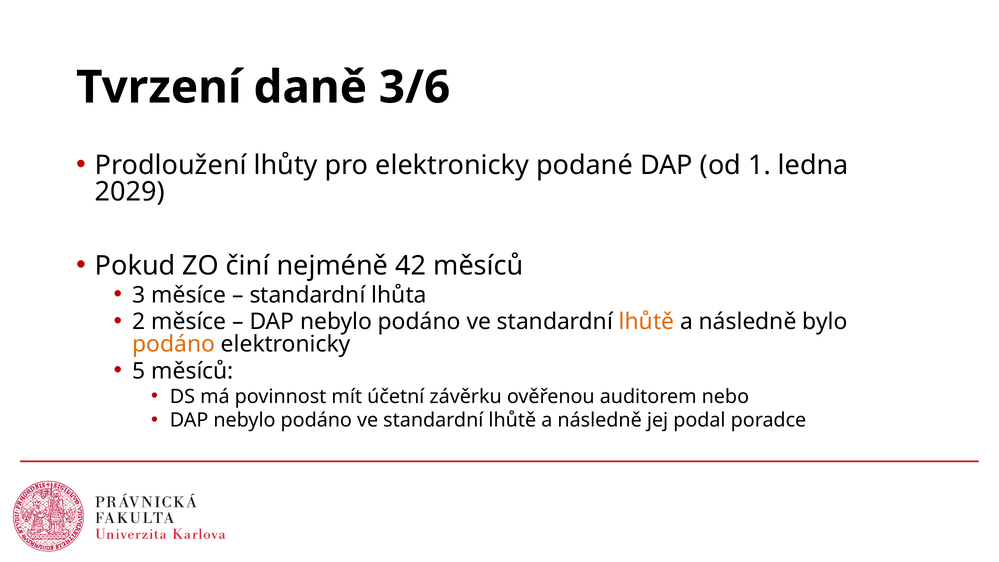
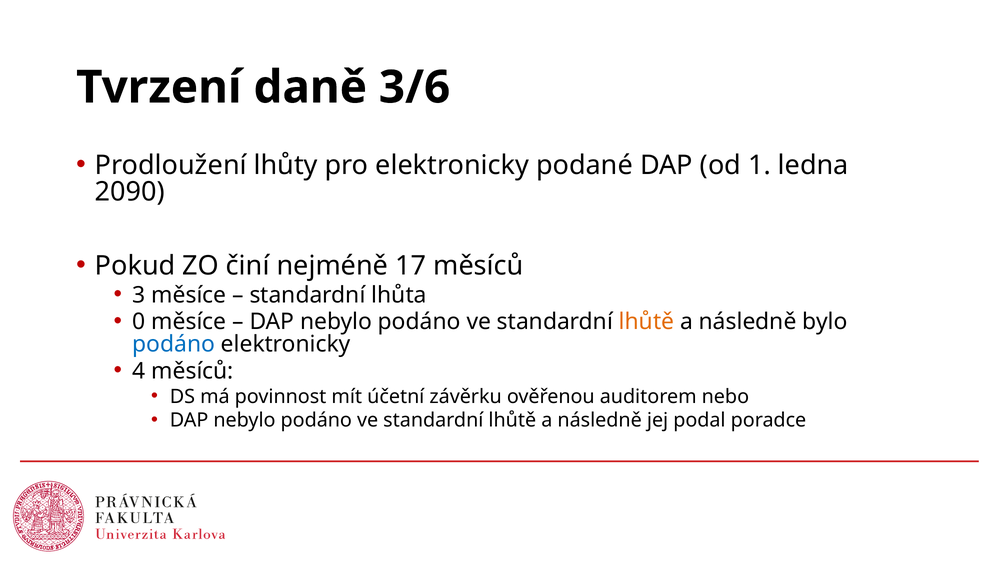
2029: 2029 -> 2090
42: 42 -> 17
2: 2 -> 0
podáno at (174, 344) colour: orange -> blue
5: 5 -> 4
